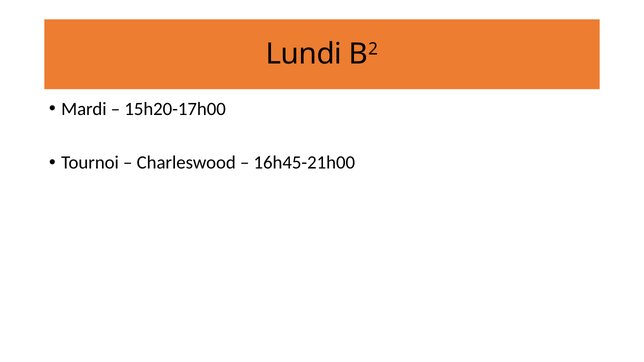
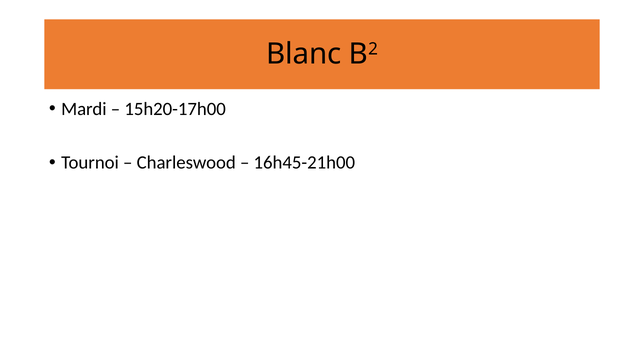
Lundi: Lundi -> Blanc
